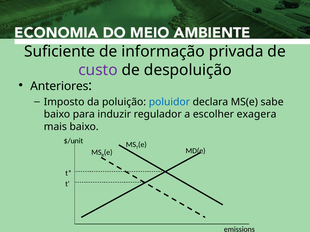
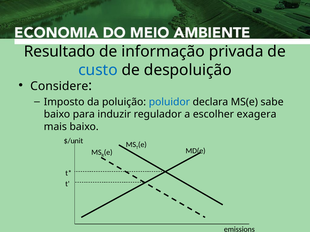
Suficiente: Suficiente -> Resultado
custo colour: purple -> blue
Anteriores: Anteriores -> Considere
